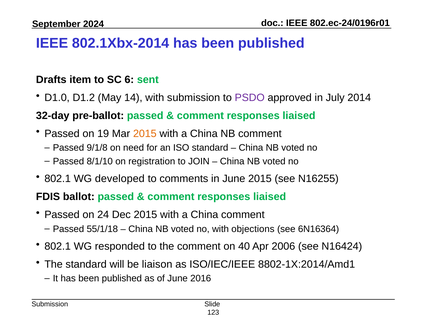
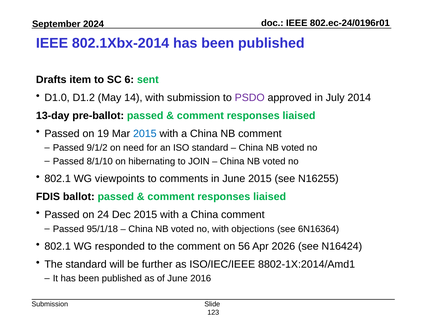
32-day: 32-day -> 13-day
2015 at (145, 134) colour: orange -> blue
9/1/8: 9/1/8 -> 9/1/2
registration: registration -> hibernating
developed: developed -> viewpoints
55/1/18: 55/1/18 -> 95/1/18
40: 40 -> 56
2006: 2006 -> 2026
liaison: liaison -> further
